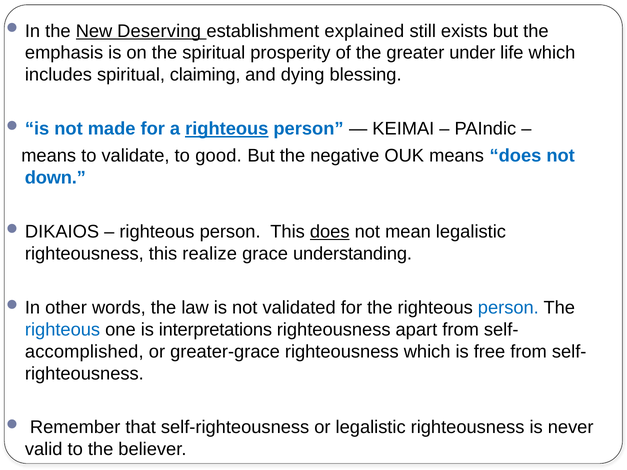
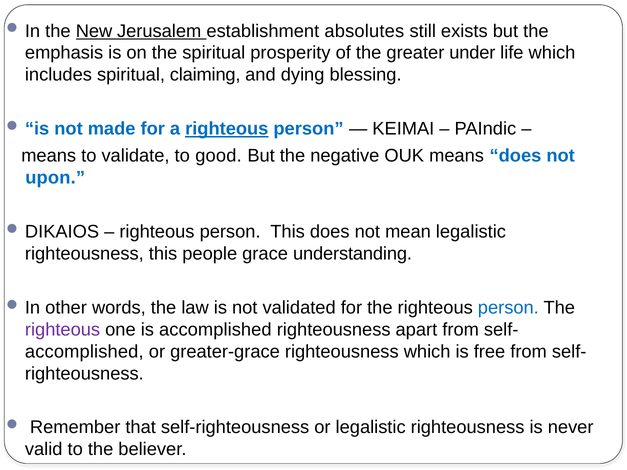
Deserving: Deserving -> Jerusalem
explained: explained -> absolutes
down: down -> upon
does at (330, 232) underline: present -> none
realize: realize -> people
righteous at (63, 330) colour: blue -> purple
is interpretations: interpretations -> accomplished
